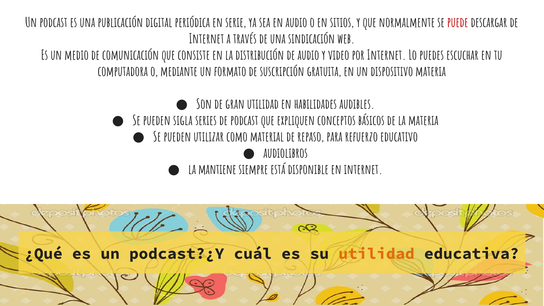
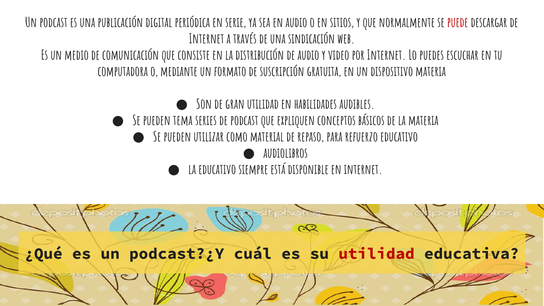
sigla: sigla -> tema
la mantiene: mantiene -> educativo
utilidad at (377, 254) colour: orange -> red
